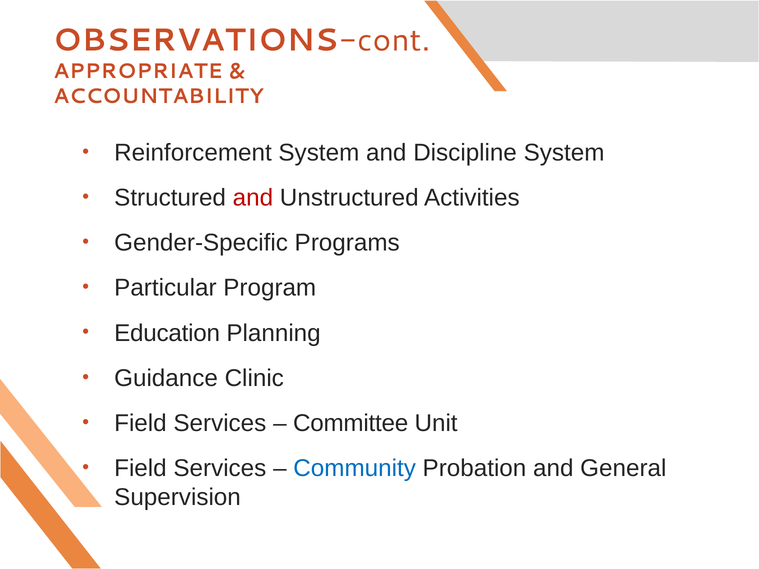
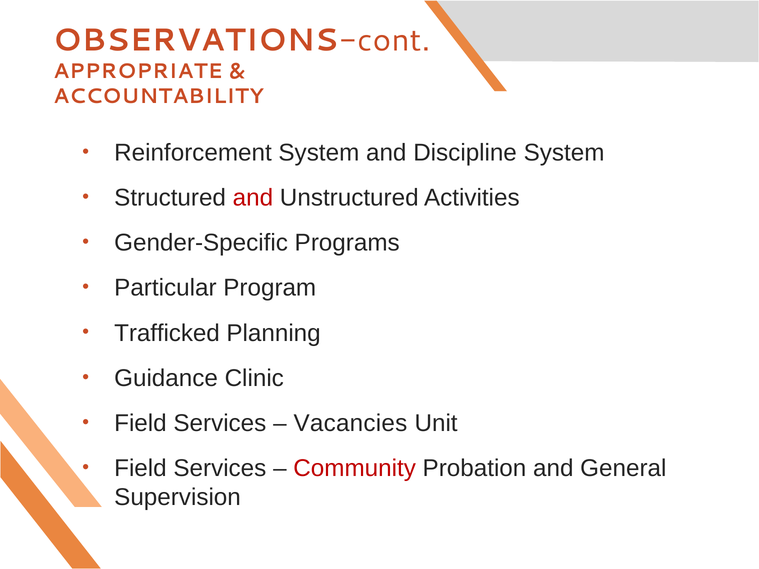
Education: Education -> Trafficked
Committee: Committee -> Vacancies
Community colour: blue -> red
